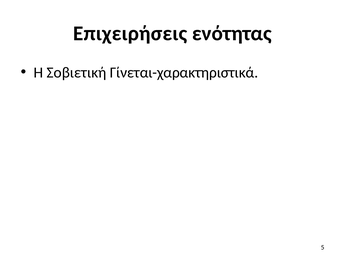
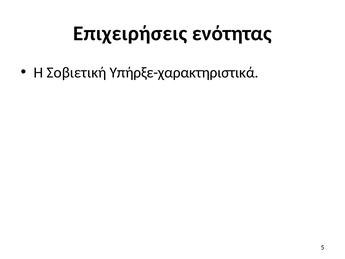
Γίνεται-χαρακτηριστικά: Γίνεται-χαρακτηριστικά -> Υπήρξε-χαρακτηριστικά
